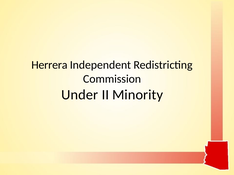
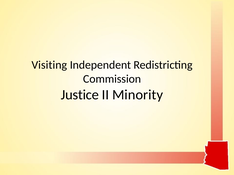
Herrera: Herrera -> Visiting
Under: Under -> Justice
